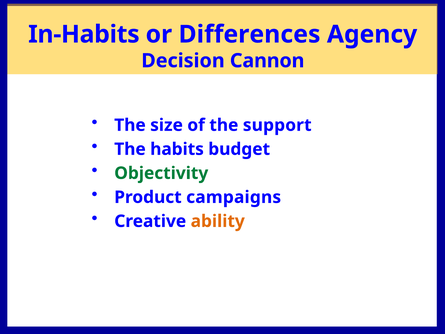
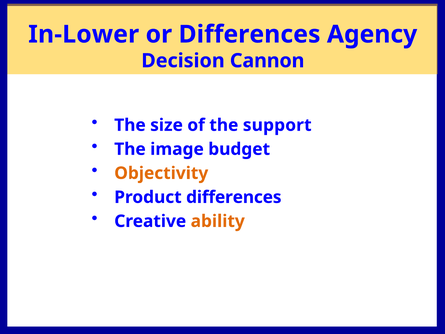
In-Habits: In-Habits -> In-Lower
habits: habits -> image
Objectivity colour: green -> orange
Product campaigns: campaigns -> differences
